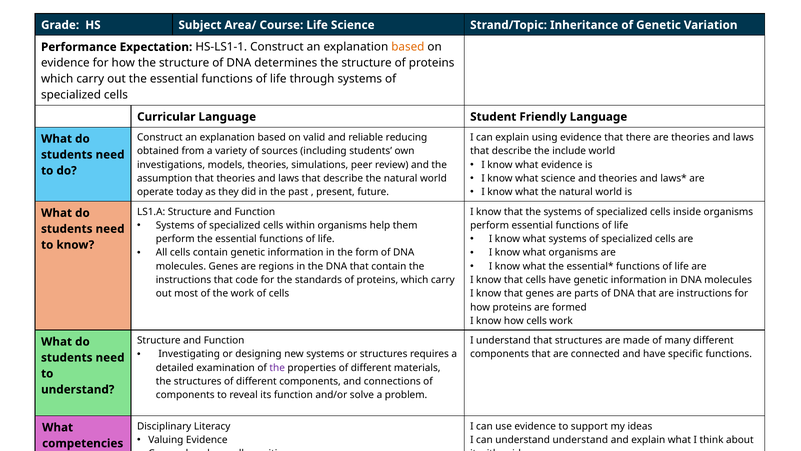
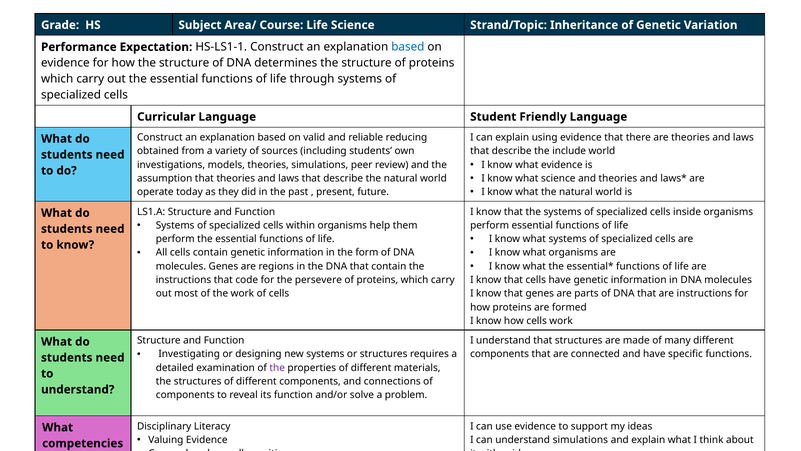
based at (408, 47) colour: orange -> blue
standards: standards -> persevere
understand understand: understand -> simulations
